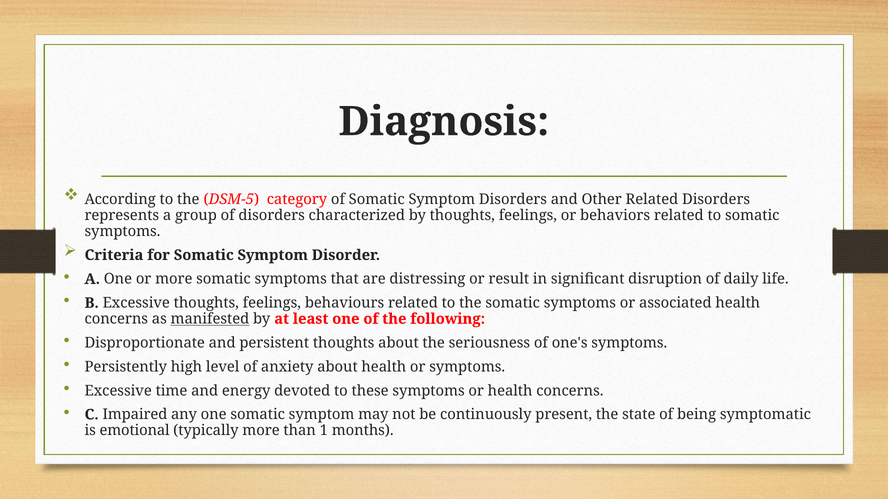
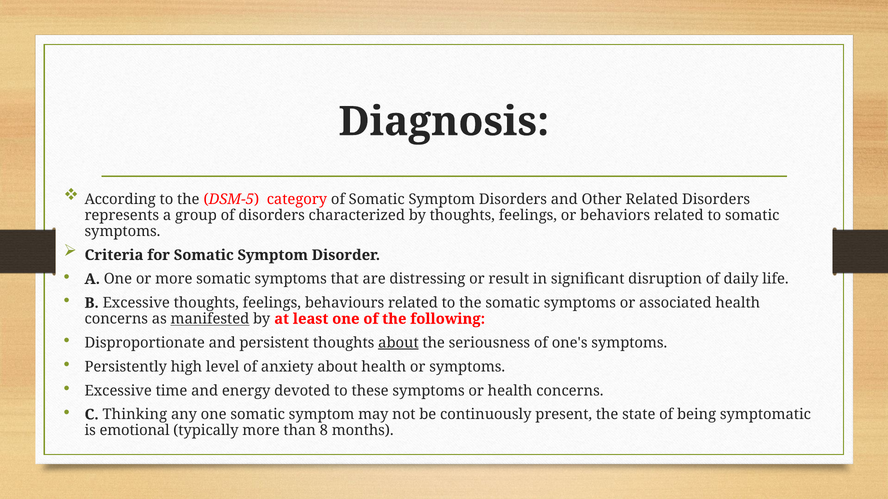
about at (398, 343) underline: none -> present
Impaired: Impaired -> Thinking
1: 1 -> 8
